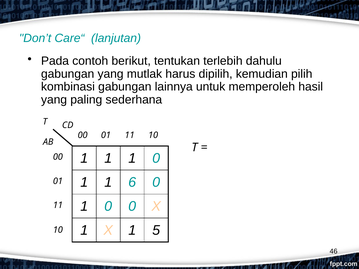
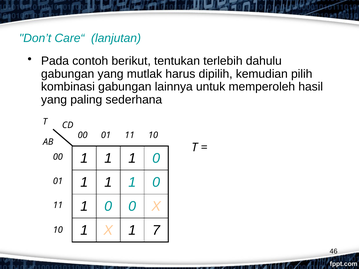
6 at (132, 182): 6 -> 1
5: 5 -> 7
